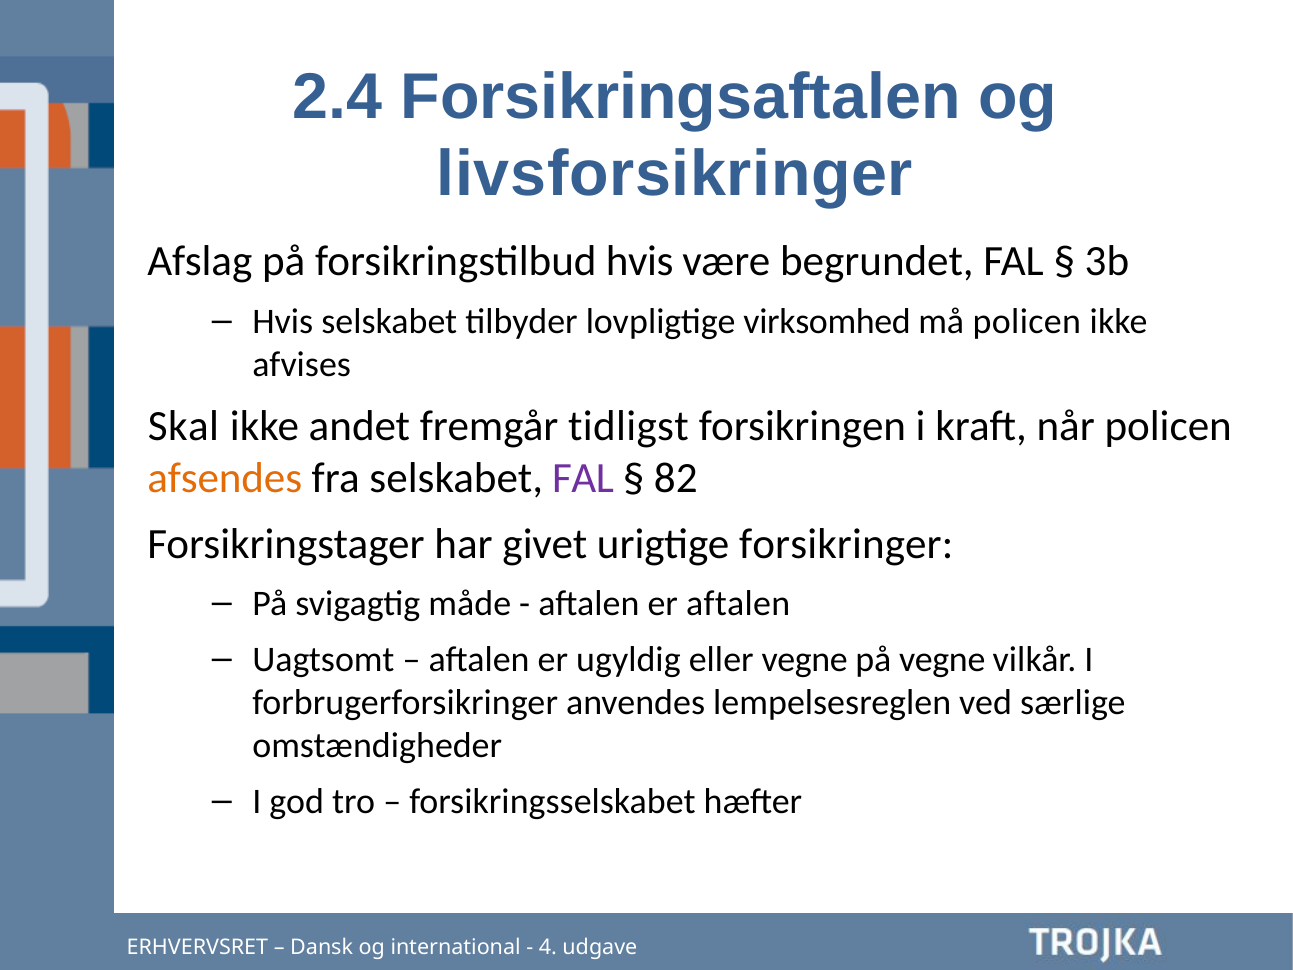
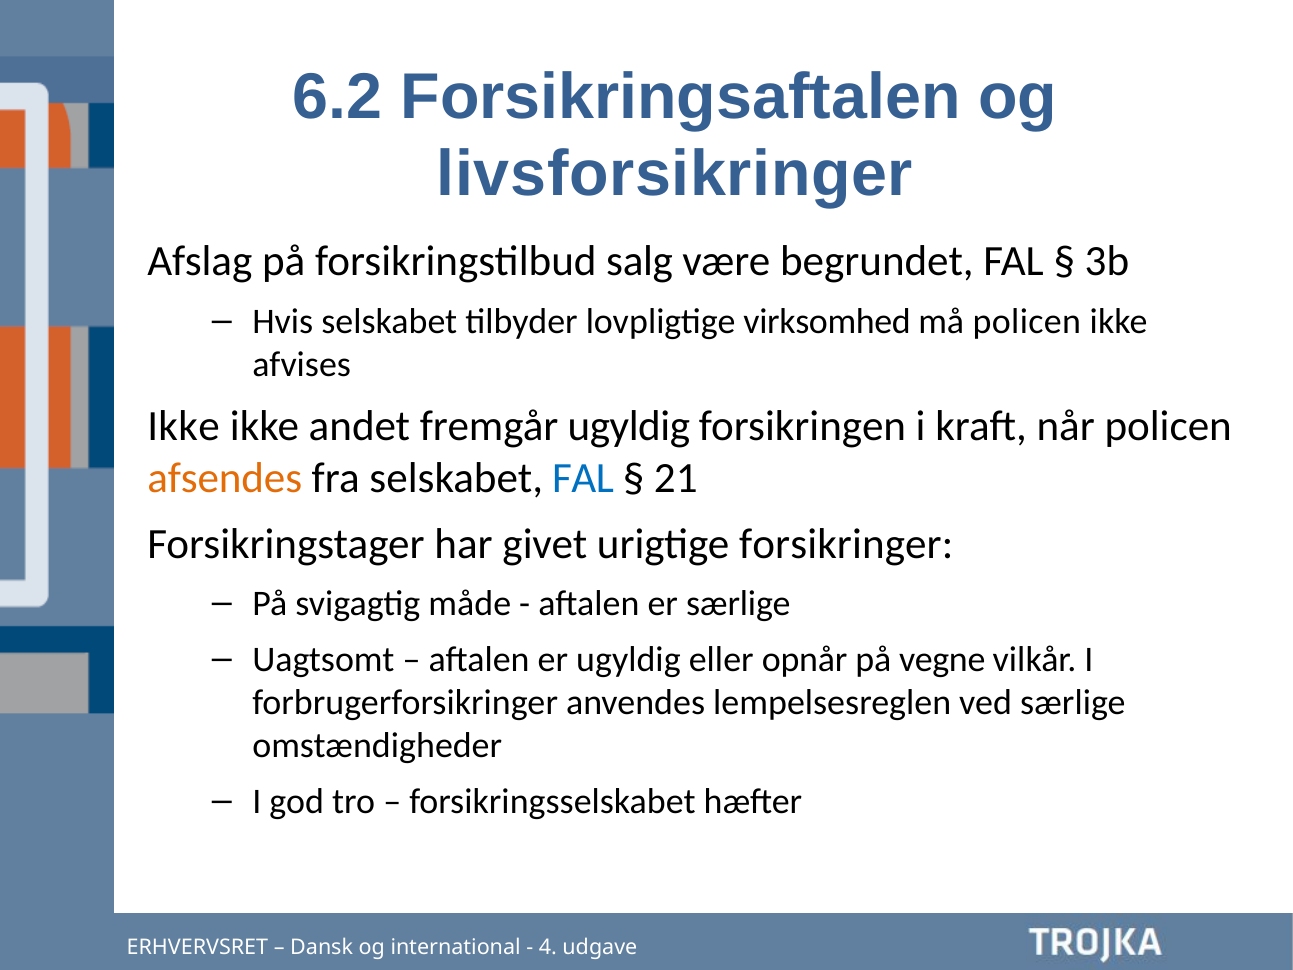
2.4: 2.4 -> 6.2
forsikringstilbud hvis: hvis -> salg
Skal at (183, 427): Skal -> Ikke
fremgår tidligst: tidligst -> ugyldig
FAL at (583, 478) colour: purple -> blue
82: 82 -> 21
er aftalen: aftalen -> særlige
eller vegne: vegne -> opnår
